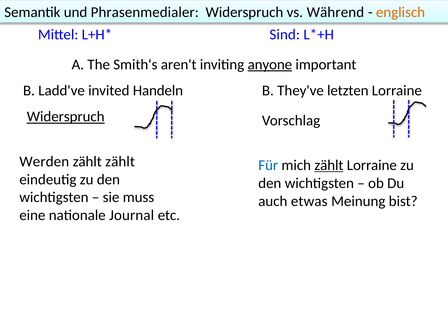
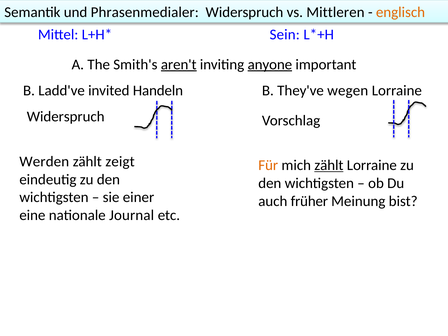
Während: Während -> Mittleren
Sind: Sind -> Sein
aren't underline: none -> present
letzten: letzten -> wegen
Widerspruch at (66, 117) underline: present -> none
zählt zählt: zählt -> zeigt
Für colour: blue -> orange
muss: muss -> einer
etwas: etwas -> früher
